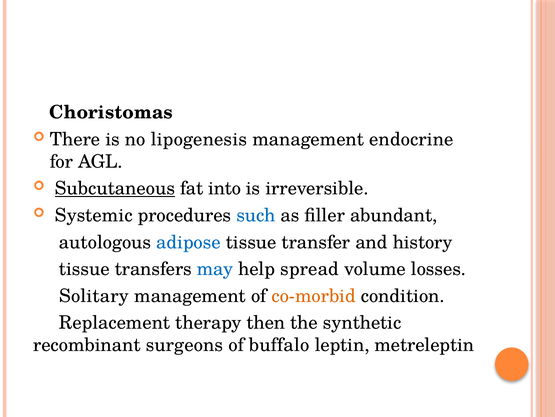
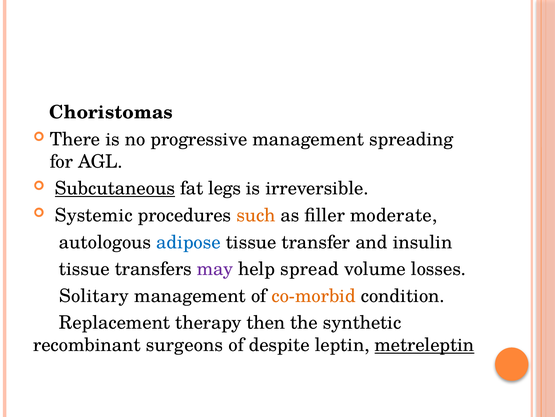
lipogenesis: lipogenesis -> progressive
endocrine: endocrine -> spreading
into: into -> legs
such colour: blue -> orange
abundant: abundant -> moderate
history: history -> insulin
may colour: blue -> purple
buffalo: buffalo -> despite
metreleptin underline: none -> present
